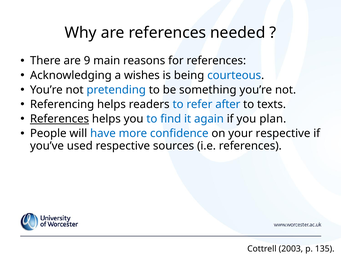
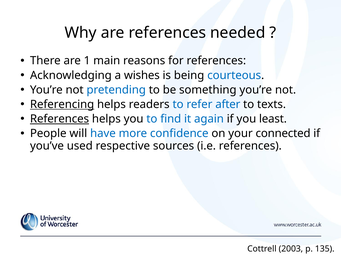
9: 9 -> 1
Referencing underline: none -> present
plan: plan -> least
your respective: respective -> connected
